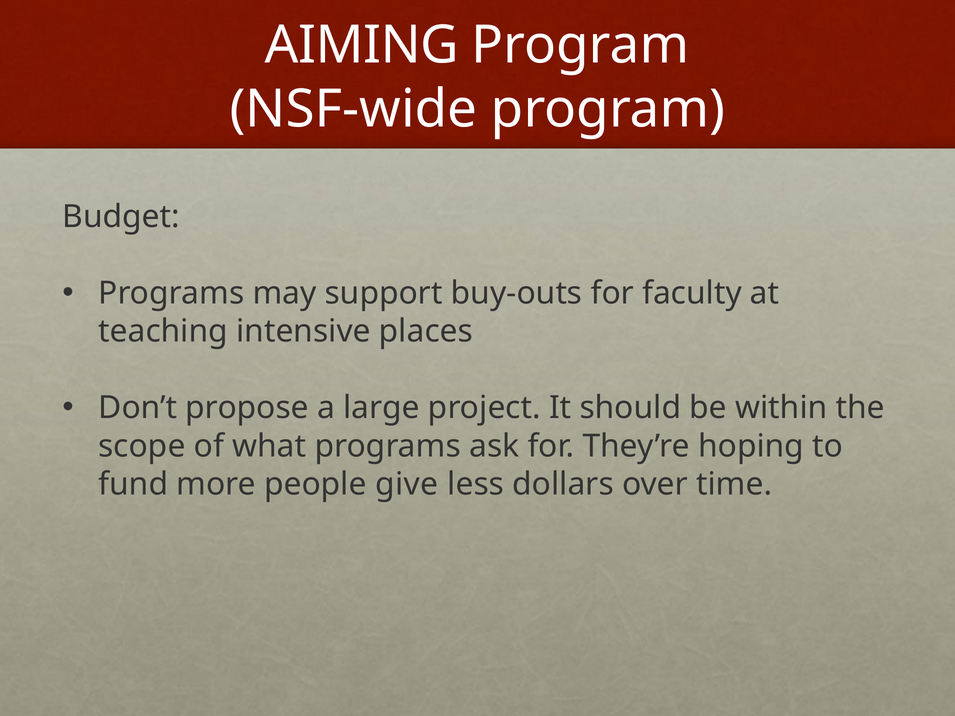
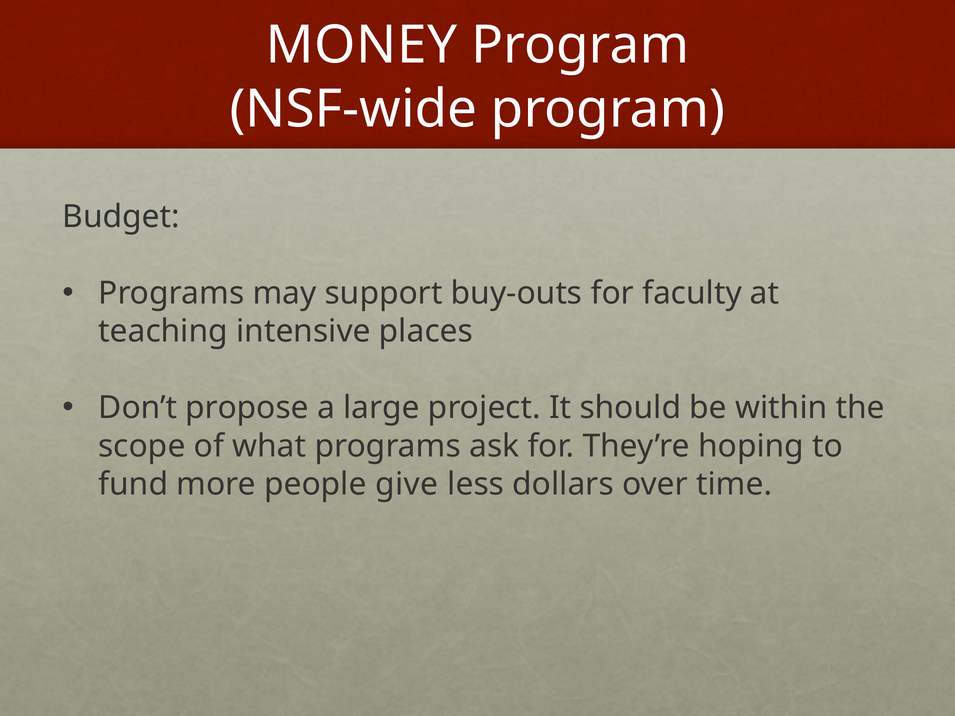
AIMING: AIMING -> MONEY
